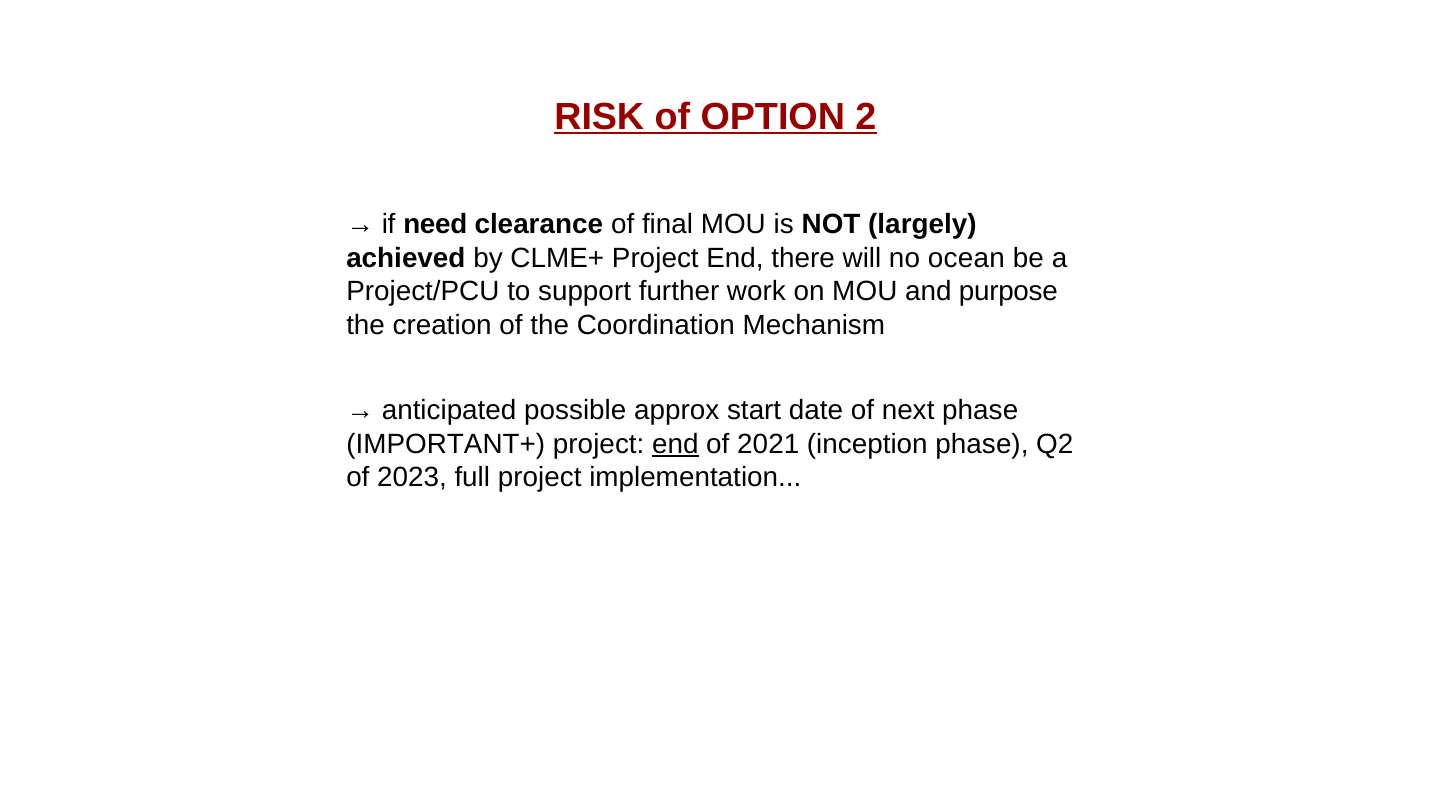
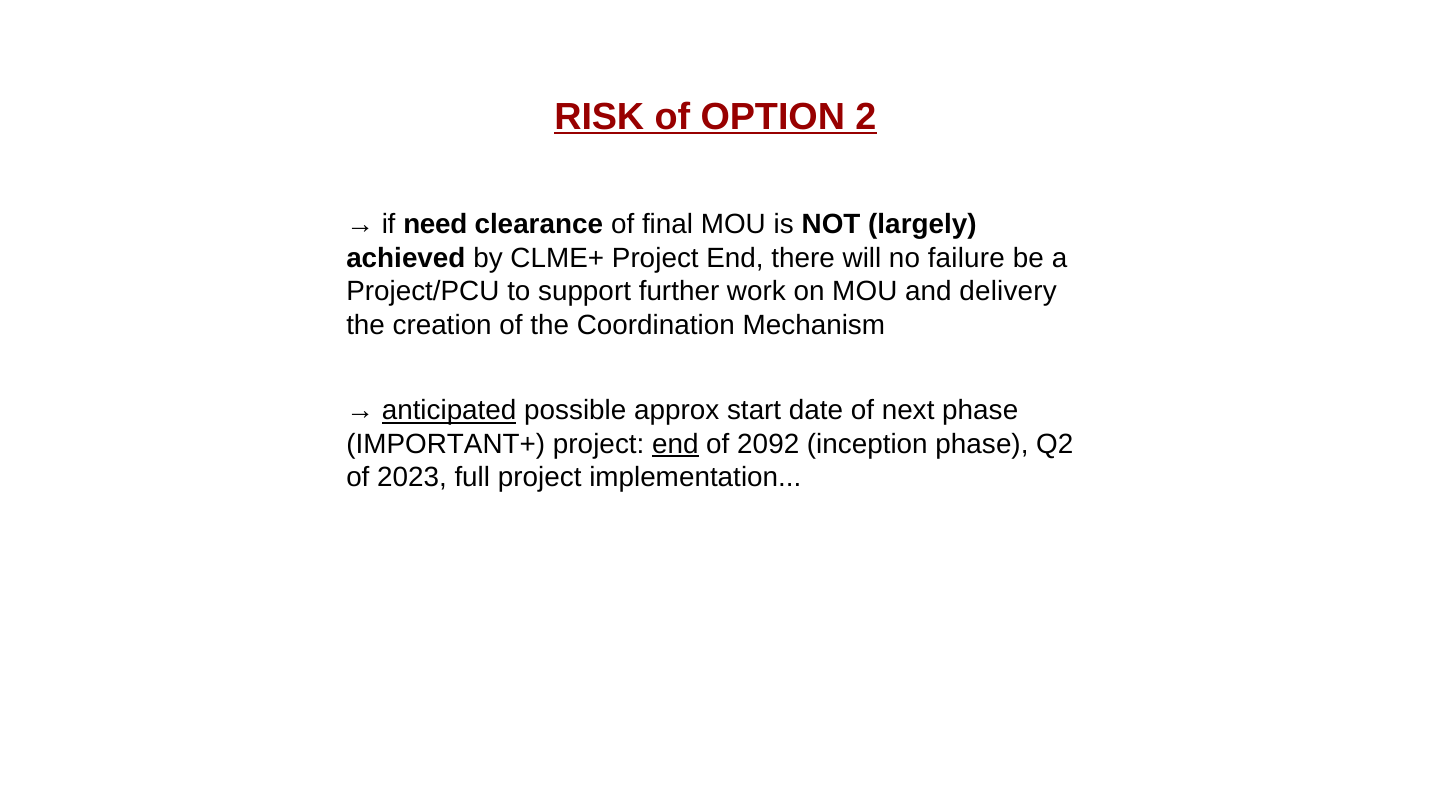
ocean: ocean -> failure
purpose: purpose -> delivery
anticipated underline: none -> present
2021: 2021 -> 2092
